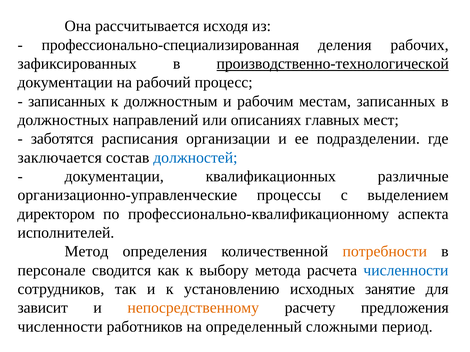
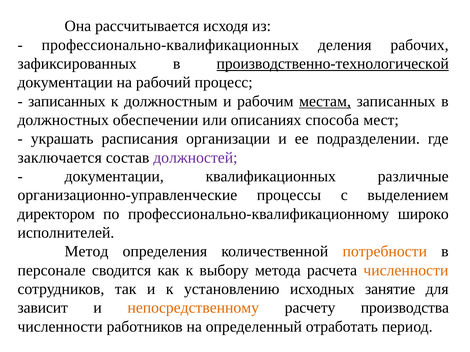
профессионально-специализированная: профессионально-специализированная -> профессионально-квалификационных
местам underline: none -> present
направлений: направлений -> обеспечении
главных: главных -> способа
заботятся: заботятся -> украшать
должностей colour: blue -> purple
аспекта: аспекта -> широко
численности at (406, 271) colour: blue -> orange
предложения: предложения -> производства
сложными: сложными -> отработать
